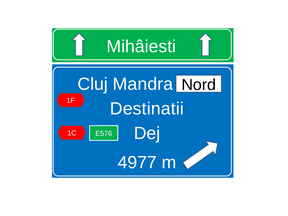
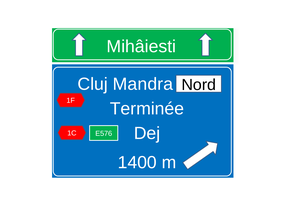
Destinatii: Destinatii -> Terminée
4977: 4977 -> 1400
